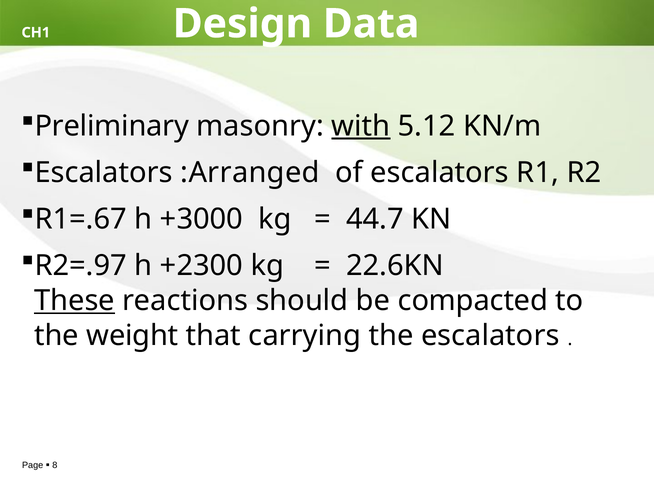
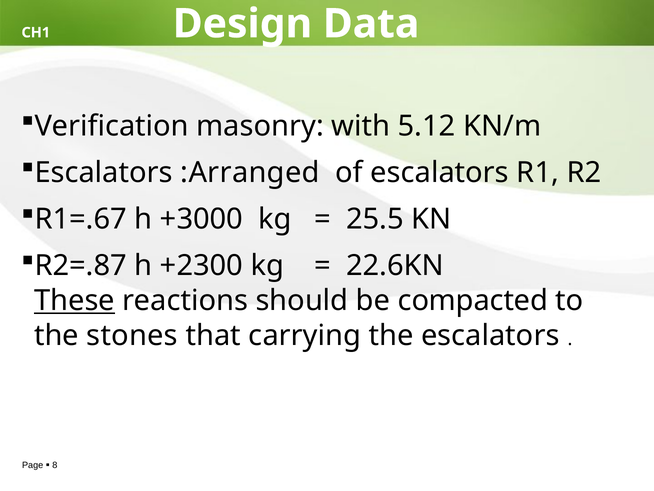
Preliminary: Preliminary -> Verification
with underline: present -> none
44.7: 44.7 -> 25.5
R2=.97: R2=.97 -> R2=.87
weight: weight -> stones
